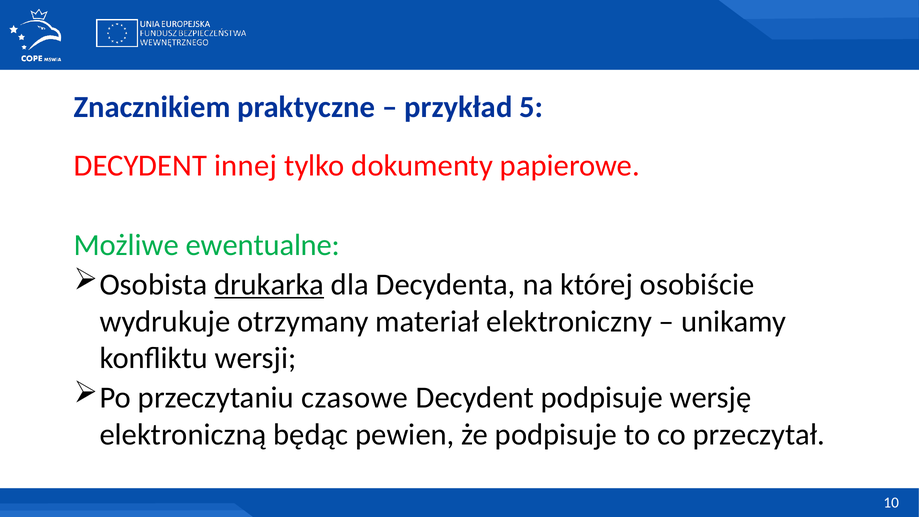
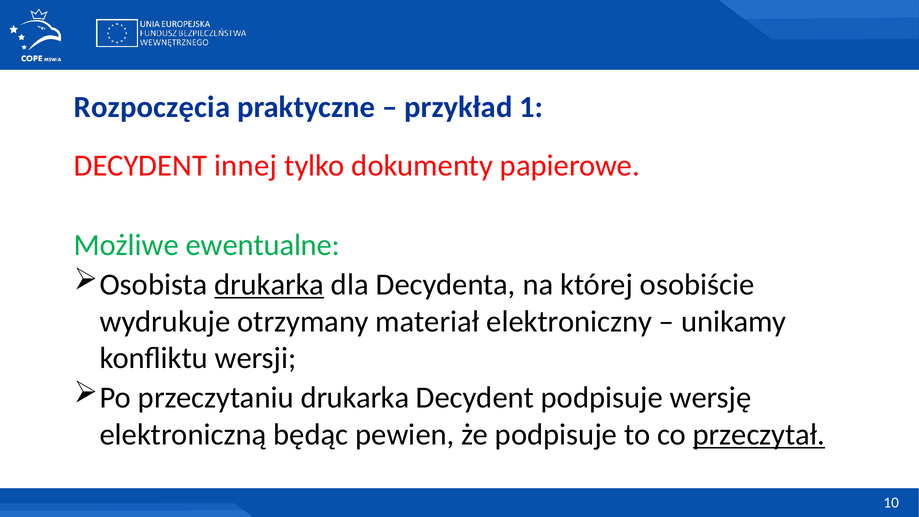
Znacznikiem: Znacznikiem -> Rozpoczęcia
5: 5 -> 1
przeczytaniu czasowe: czasowe -> drukarka
przeczytał underline: none -> present
